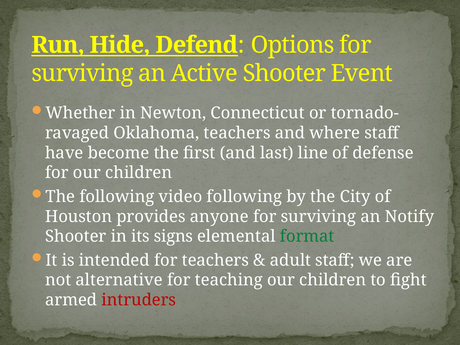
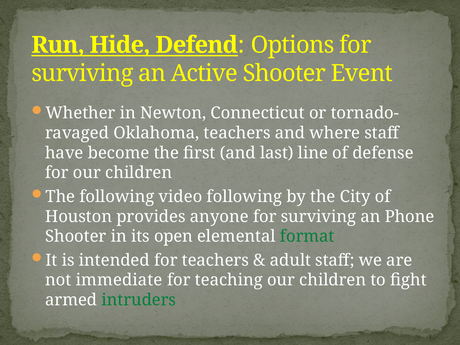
Notify: Notify -> Phone
signs: signs -> open
alternative: alternative -> immediate
intruders colour: red -> green
